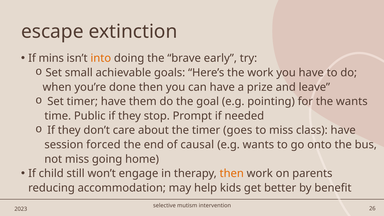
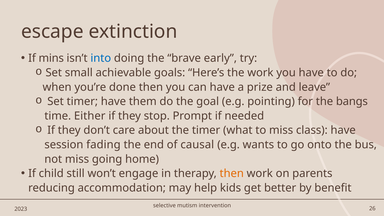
into colour: orange -> blue
the wants: wants -> bangs
Public: Public -> Either
goes: goes -> what
forced: forced -> fading
